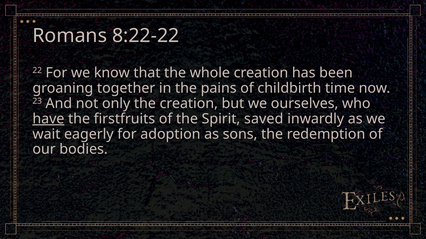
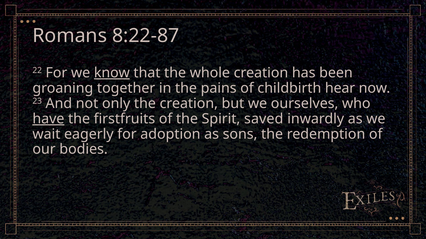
8:22-22: 8:22-22 -> 8:22-87
know underline: none -> present
time: time -> hear
